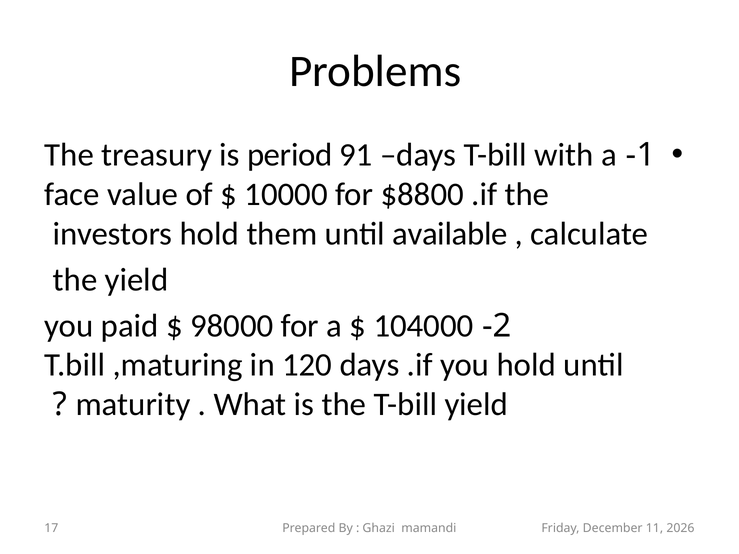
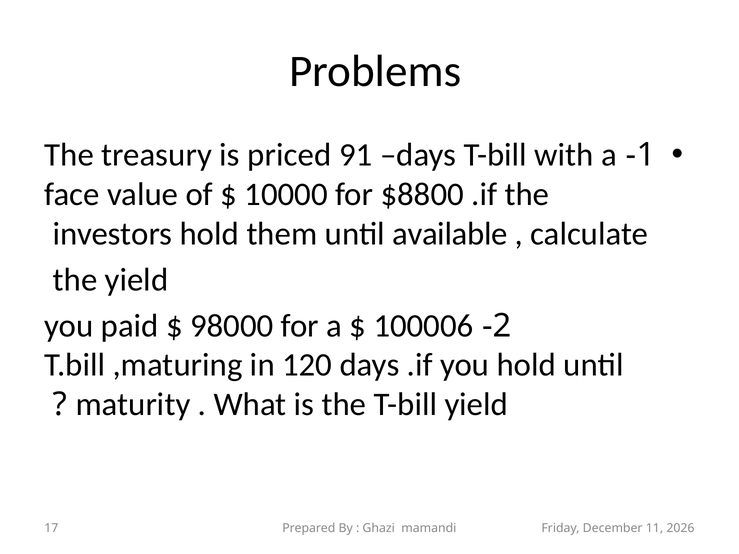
period: period -> priced
104000: 104000 -> 100006
